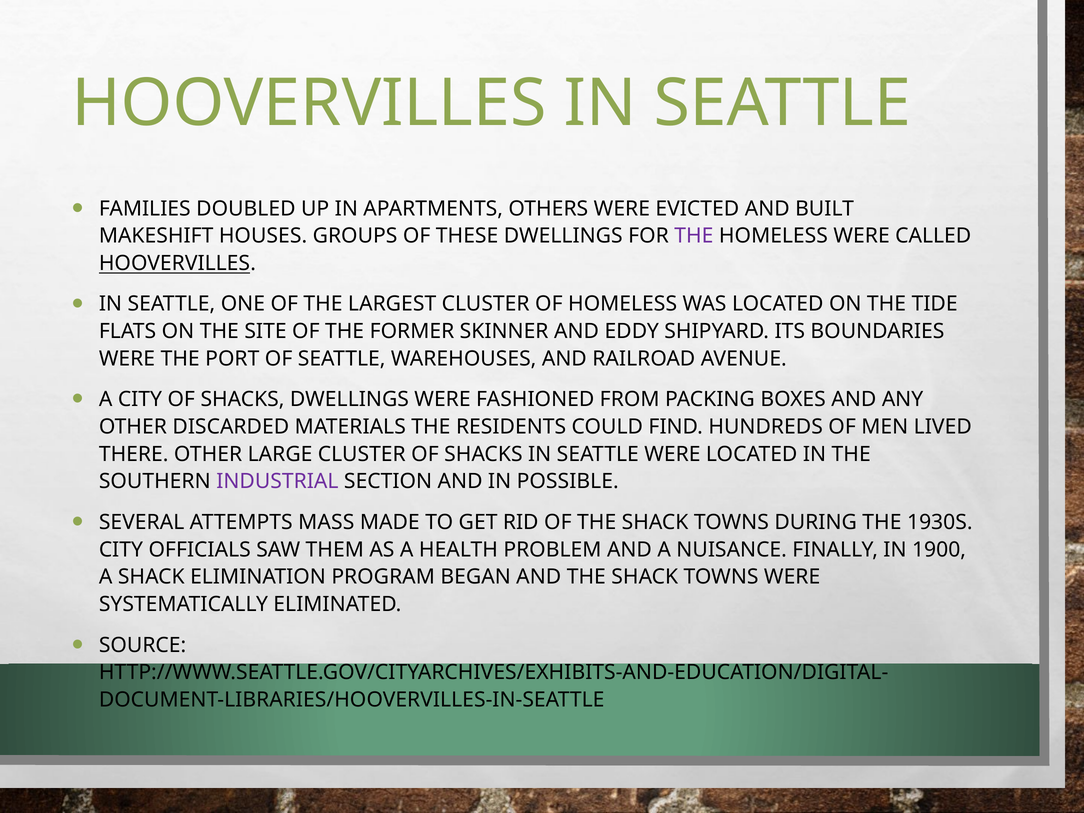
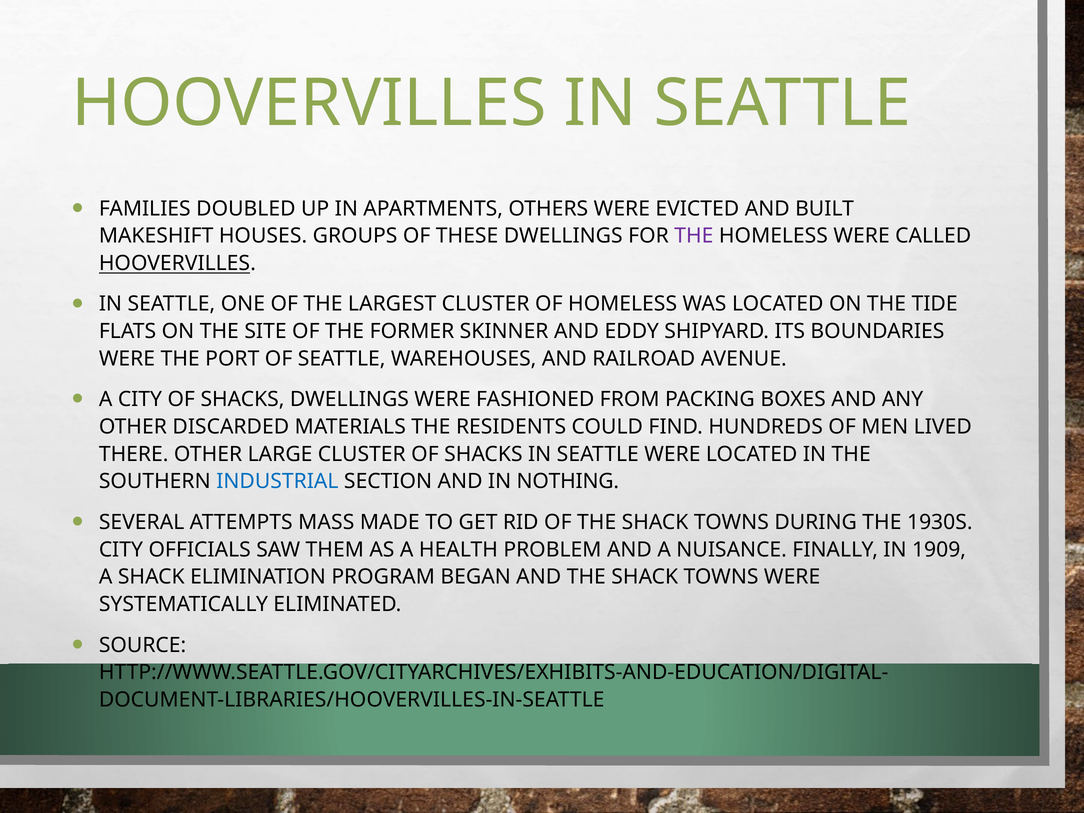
INDUSTRIAL colour: purple -> blue
POSSIBLE: POSSIBLE -> NOTHING
1900: 1900 -> 1909
